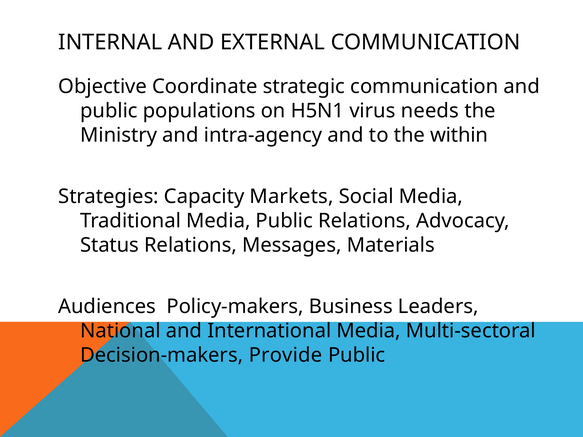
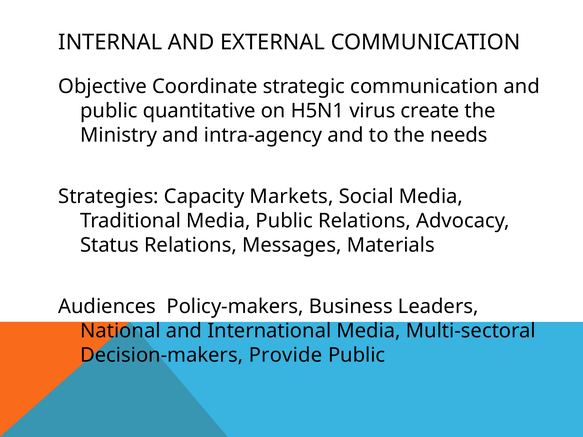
populations: populations -> quantitative
needs: needs -> create
within: within -> needs
